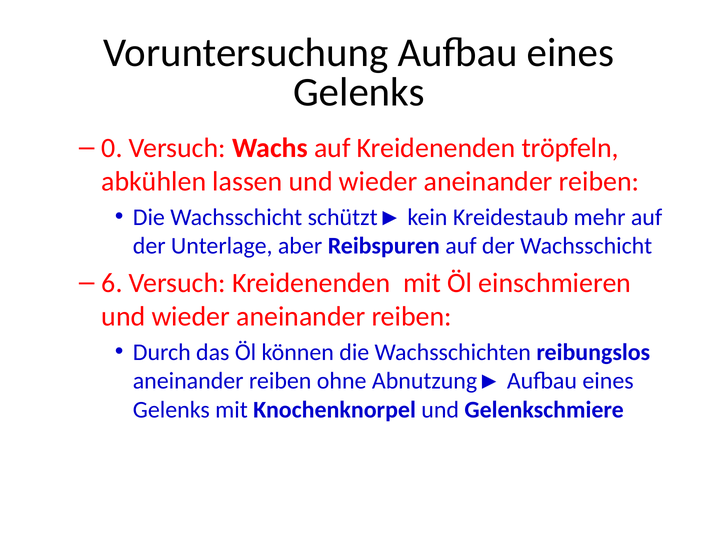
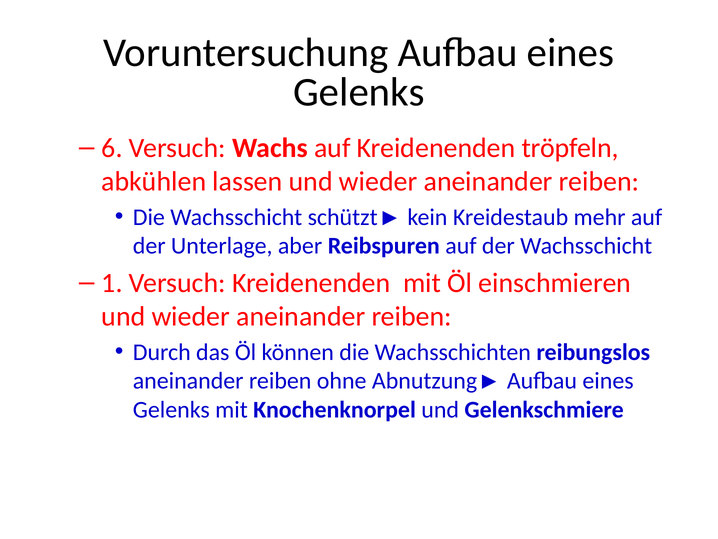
0: 0 -> 6
6: 6 -> 1
